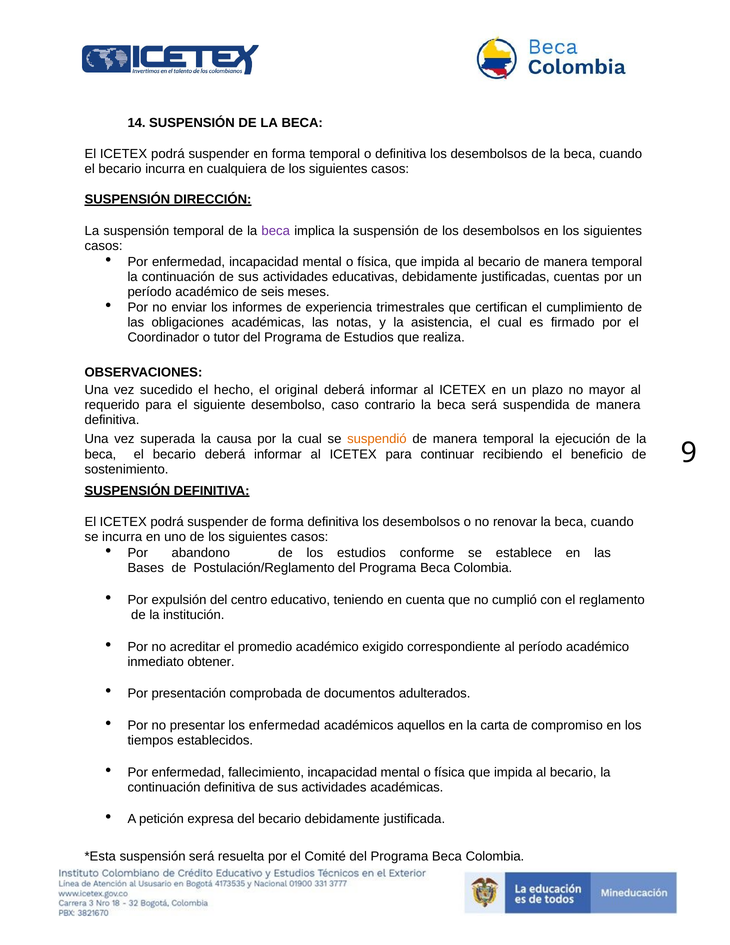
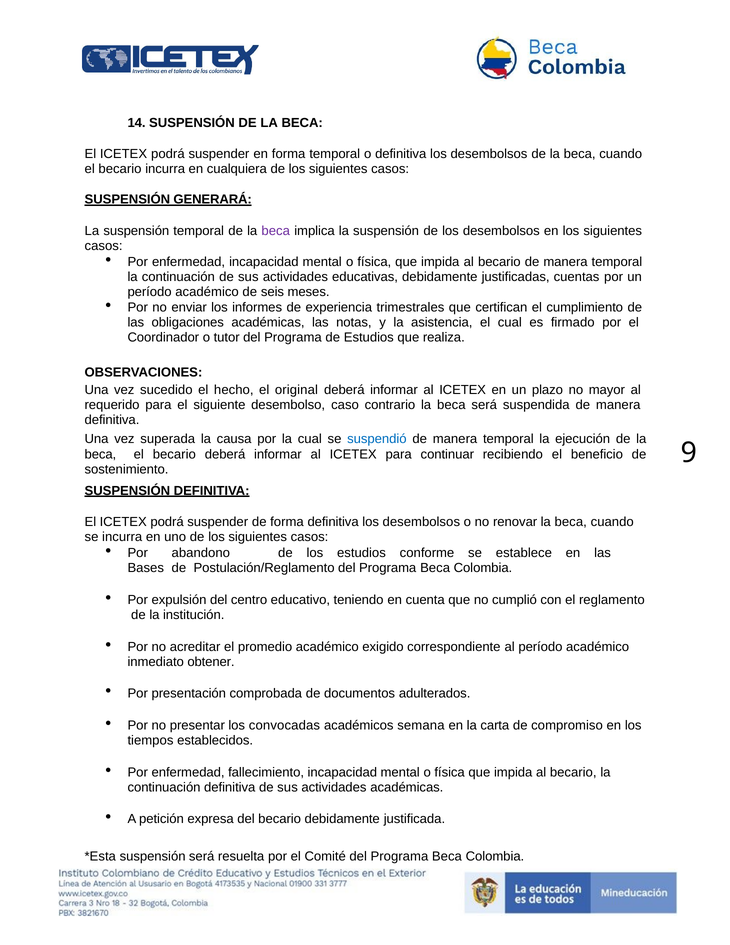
DIRECCIÓN: DIRECCIÓN -> GENERARÁ
suspendió colour: orange -> blue
los enfermedad: enfermedad -> convocadas
aquellos: aquellos -> semana
